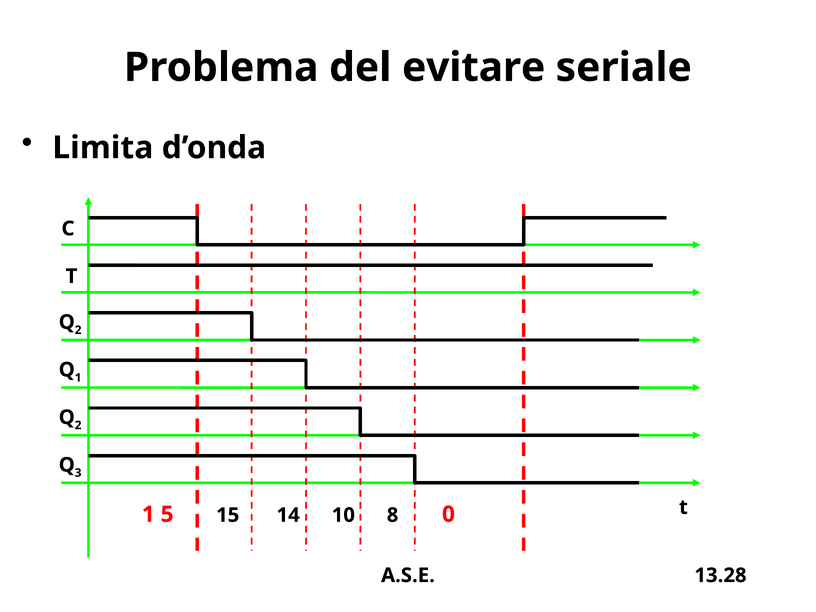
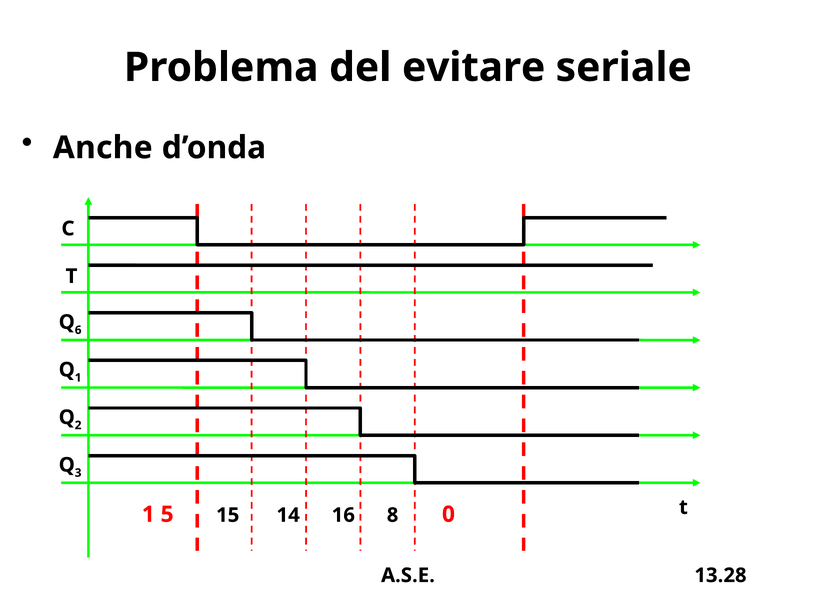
Limita: Limita -> Anche
2 at (78, 330): 2 -> 6
10: 10 -> 16
